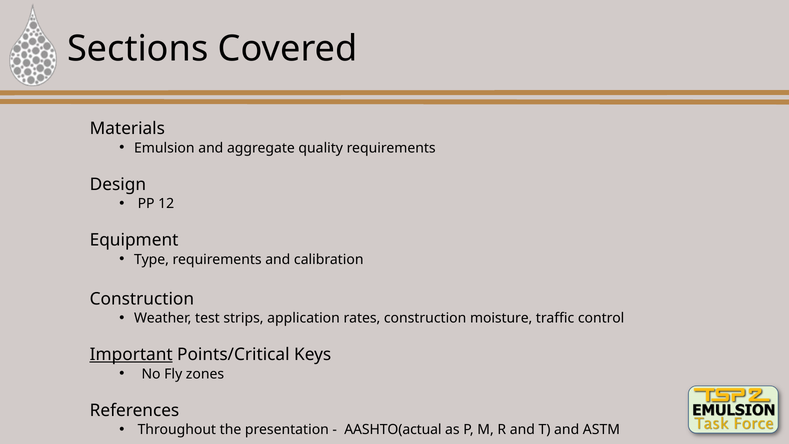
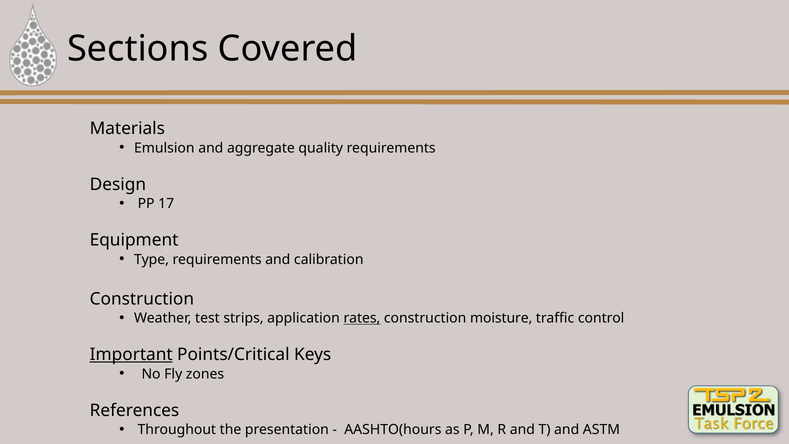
12: 12 -> 17
rates underline: none -> present
AASHTO(actual: AASHTO(actual -> AASHTO(hours
